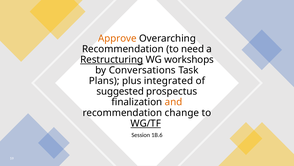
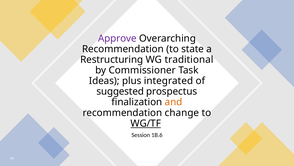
Approve colour: orange -> purple
need: need -> state
Restructuring underline: present -> none
workshops: workshops -> traditional
Conversations: Conversations -> Commissioner
Plans: Plans -> Ideas
